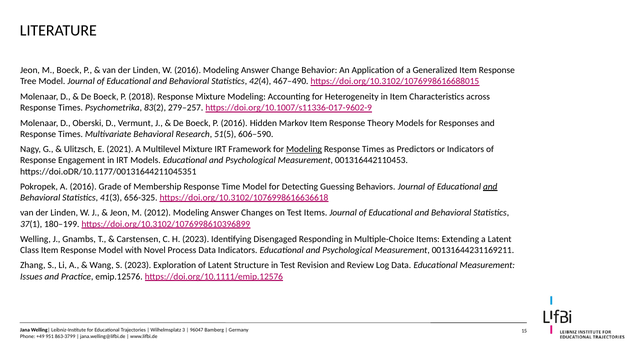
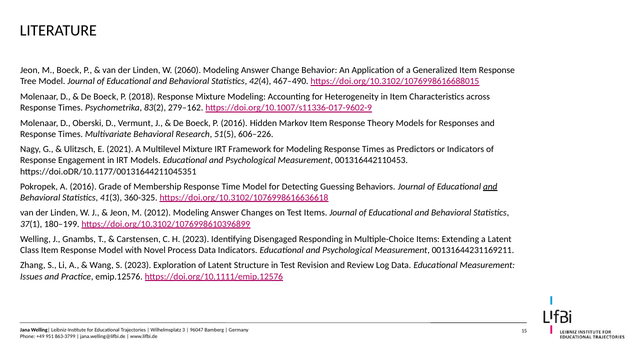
W 2016: 2016 -> 2060
279–257: 279–257 -> 279–162
606–590: 606–590 -> 606–226
Modeling at (304, 149) underline: present -> none
656-325: 656-325 -> 360-325
